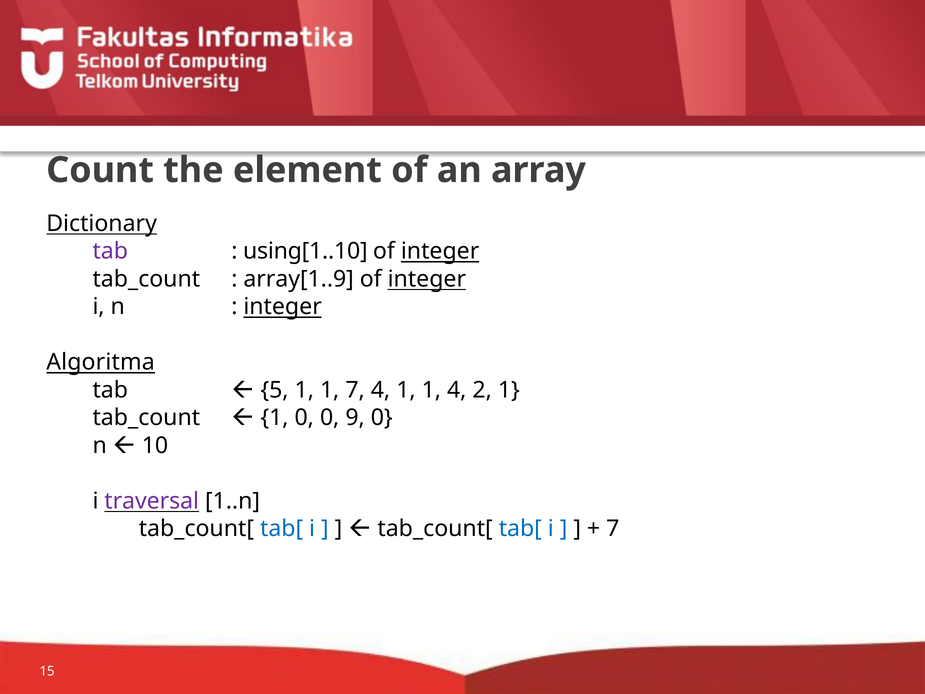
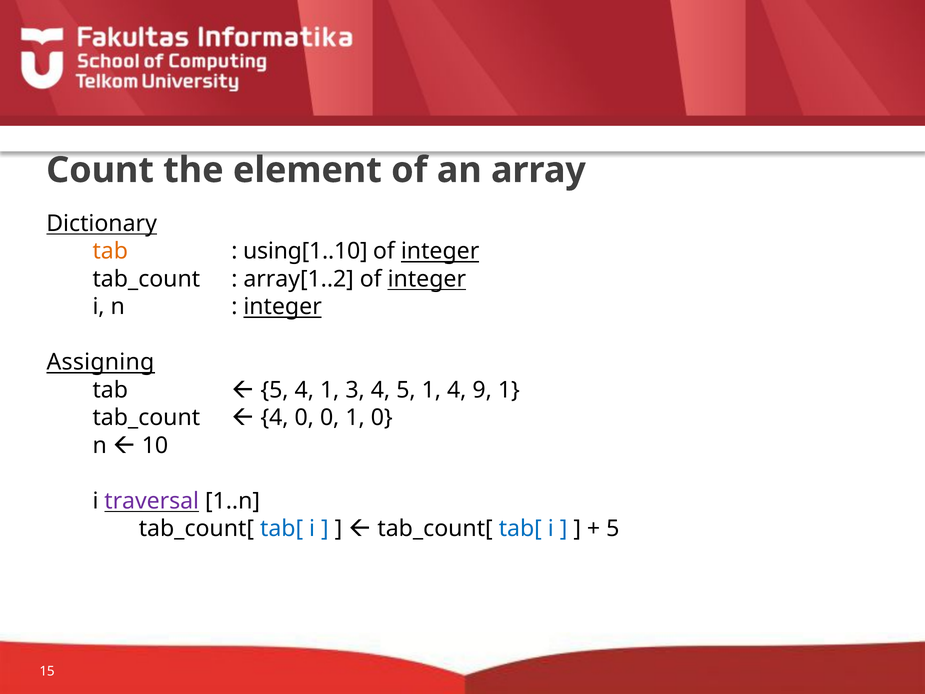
tab at (110, 251) colour: purple -> orange
array[1..9: array[1..9 -> array[1..2
Algoritma: Algoritma -> Assigning
5 1: 1 -> 4
1 7: 7 -> 3
4 1: 1 -> 5
2: 2 -> 9
1 at (274, 418): 1 -> 4
0 9: 9 -> 1
7 at (613, 529): 7 -> 5
